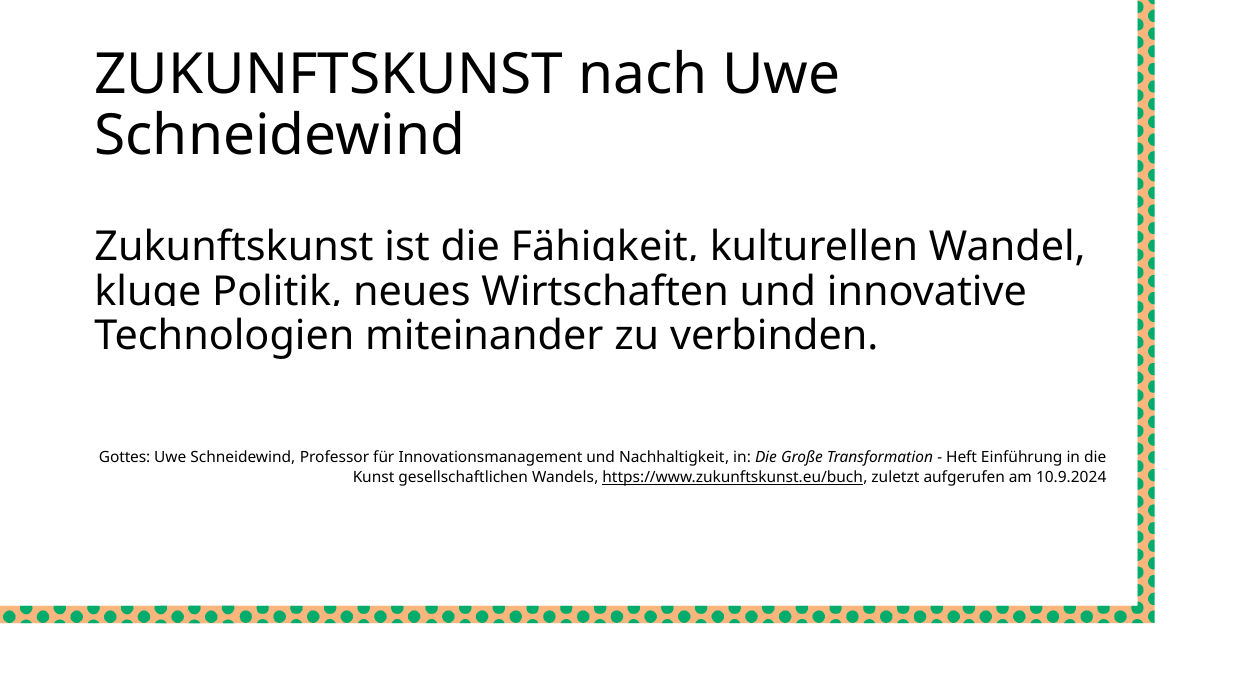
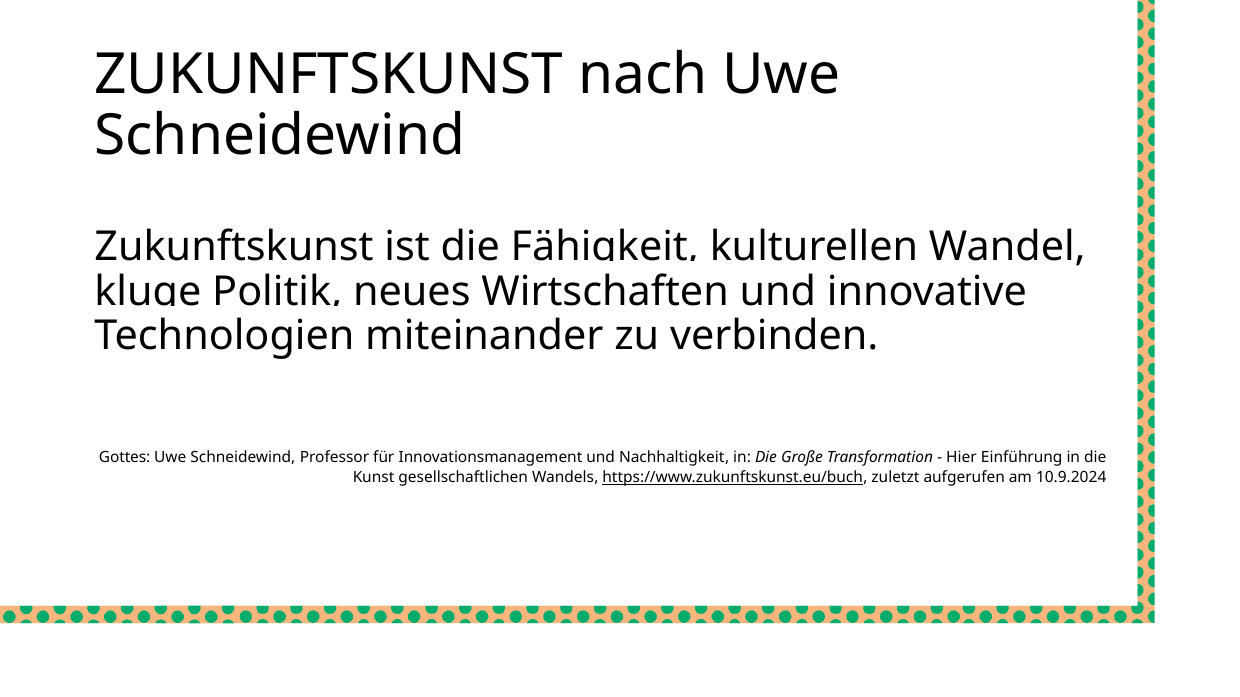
Heft: Heft -> Hier
